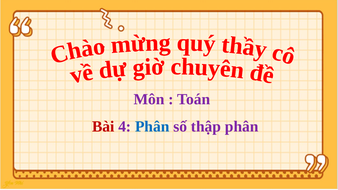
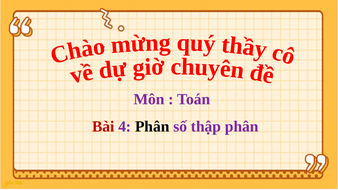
Phân at (152, 127) colour: blue -> black
